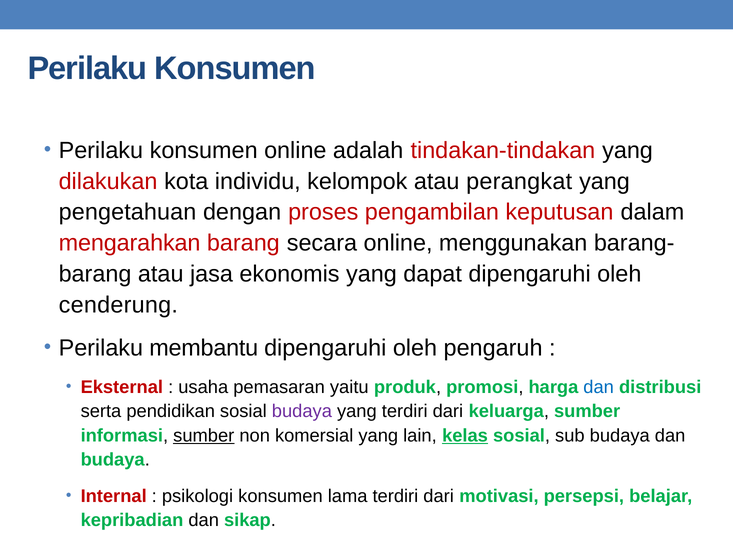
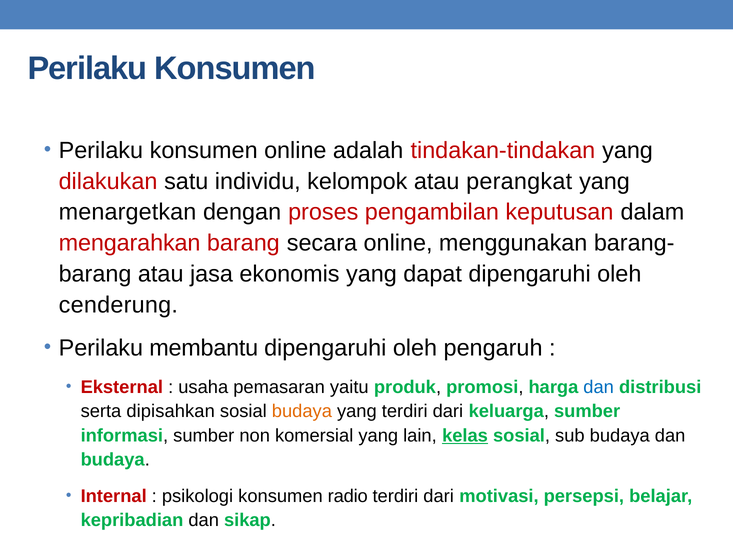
kota: kota -> satu
pengetahuan: pengetahuan -> menargetkan
pendidikan: pendidikan -> dipisahkan
budaya at (302, 411) colour: purple -> orange
sumber at (204, 435) underline: present -> none
lama: lama -> radio
